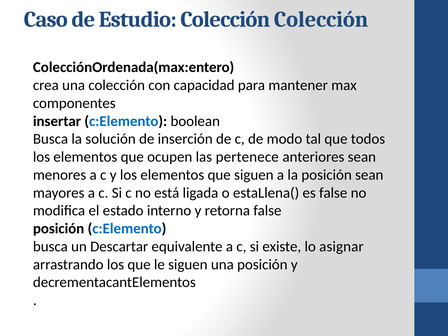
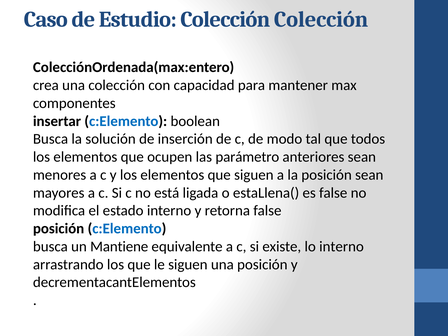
pertenece: pertenece -> parámetro
Descartar: Descartar -> Mantiene
lo asignar: asignar -> interno
